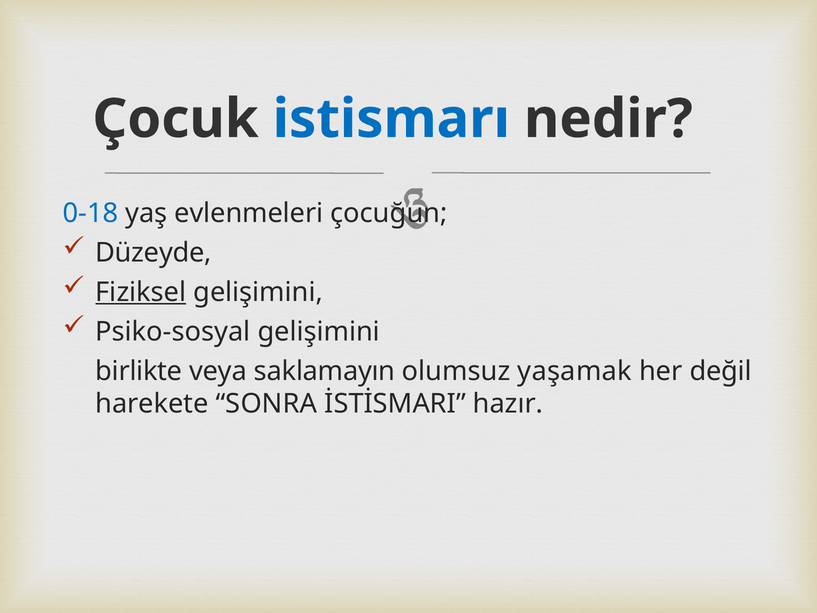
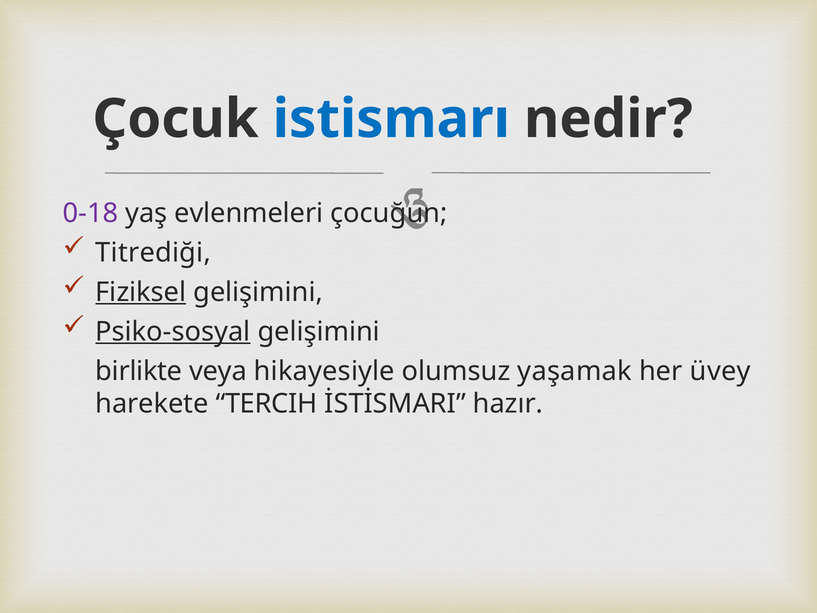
0-18 colour: blue -> purple
Düzeyde: Düzeyde -> Titrediği
Psiko-sosyal underline: none -> present
saklamayın: saklamayın -> hikayesiyle
değil: değil -> üvey
SONRA: SONRA -> TERCIH
